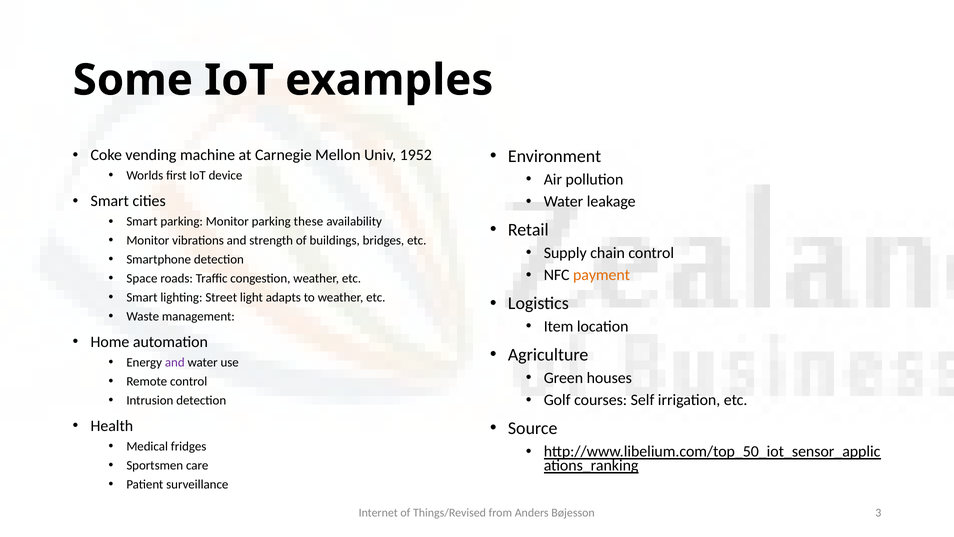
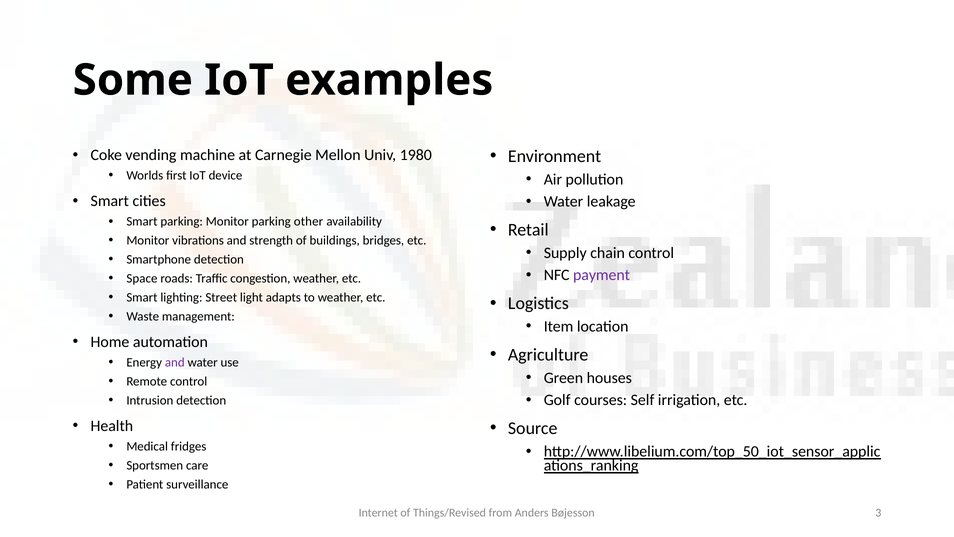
1952: 1952 -> 1980
these: these -> other
payment colour: orange -> purple
